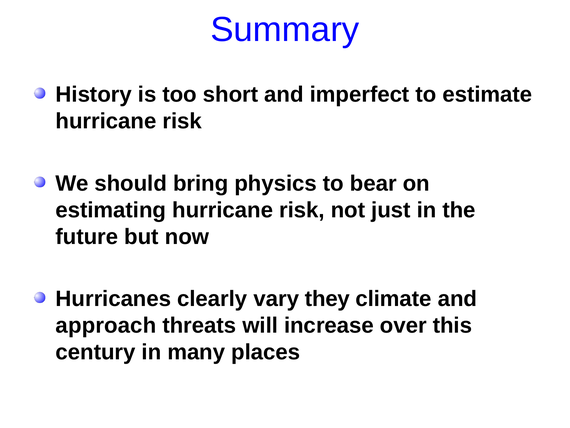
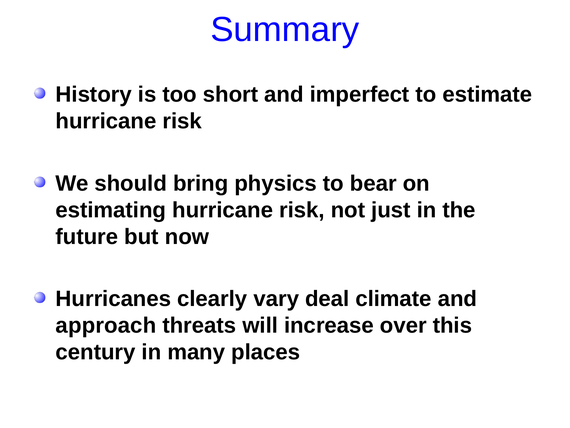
they: they -> deal
